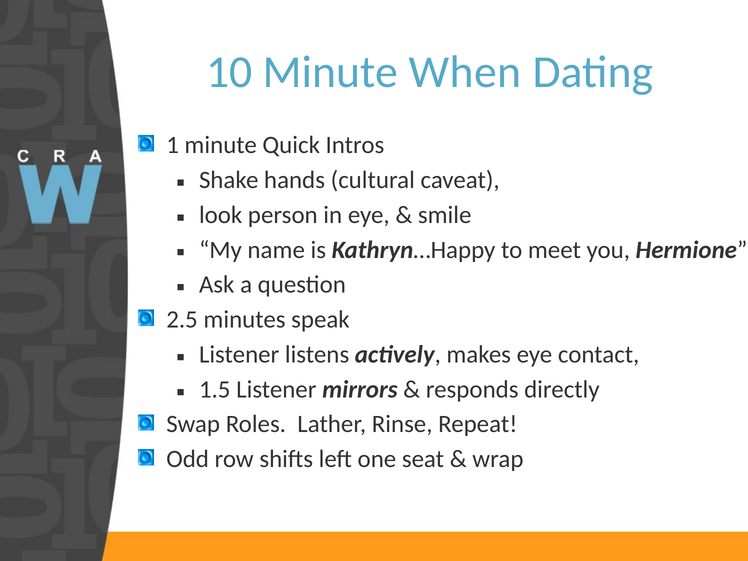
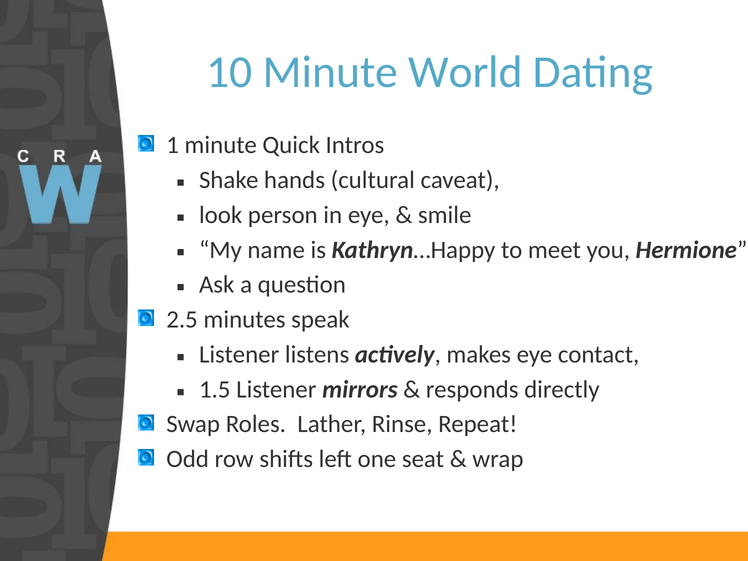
When: When -> World
